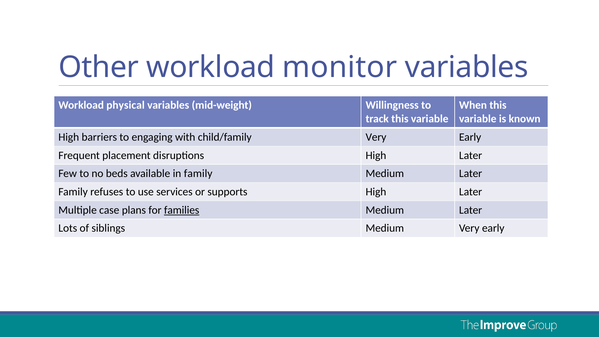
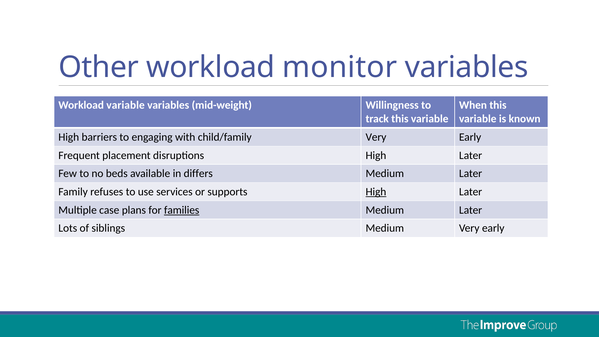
Workload physical: physical -> variable
in family: family -> differs
High at (376, 192) underline: none -> present
